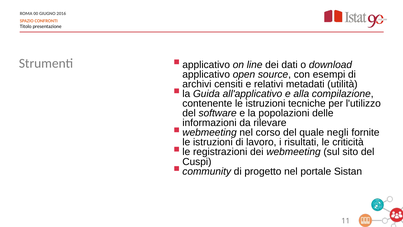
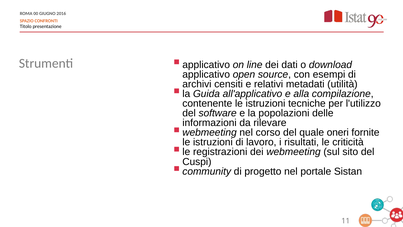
negli: negli -> oneri
